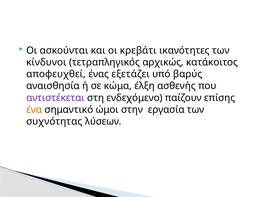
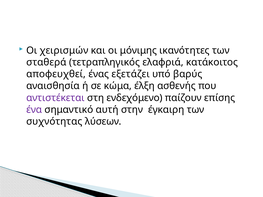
ασκούνται: ασκούνται -> χειρισμών
κρεβάτι: κρεβάτι -> μόνιμης
κίνδυνοι: κίνδυνοι -> σταθερά
αρχικώς: αρχικώς -> ελαφριά
ένα colour: orange -> purple
ώμοι: ώμοι -> αυτή
εργασία: εργασία -> έγκαιρη
